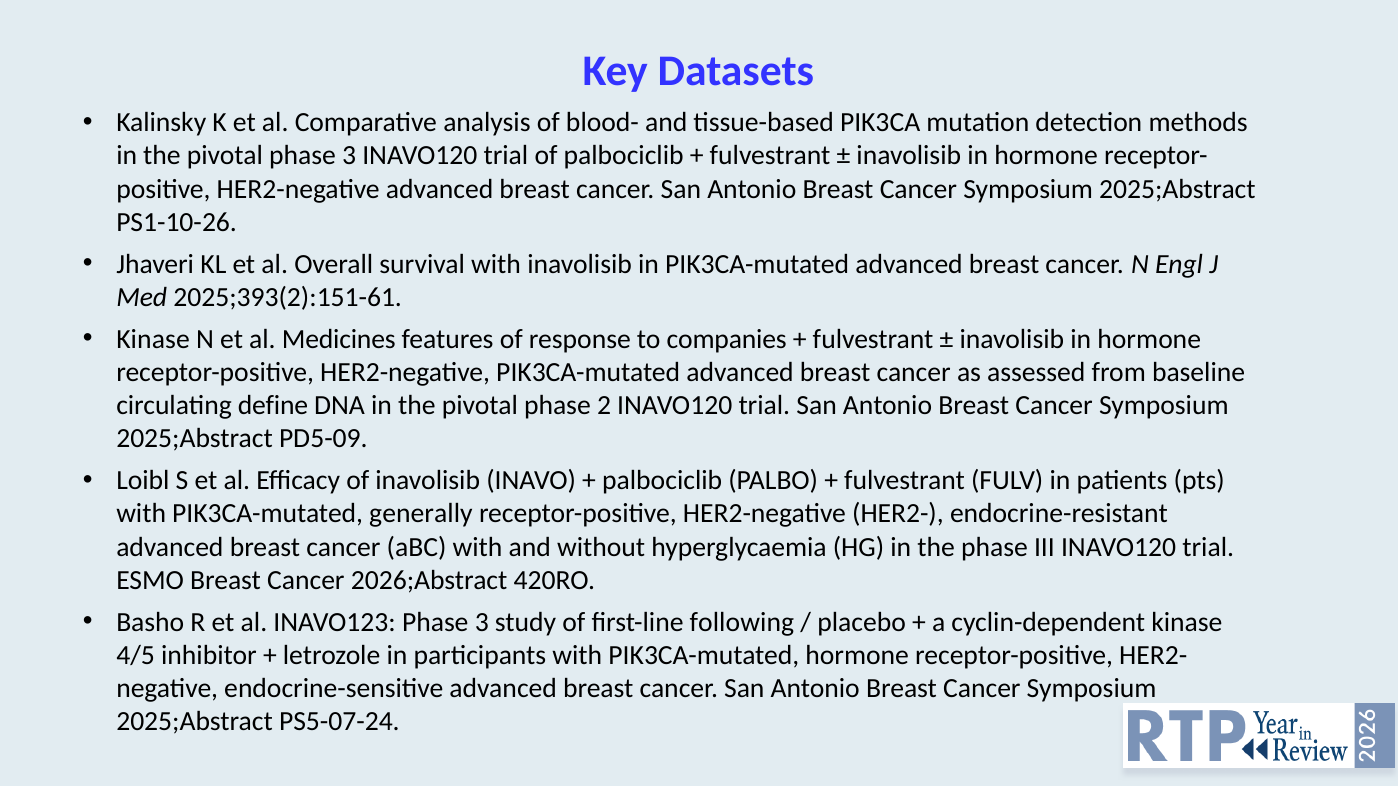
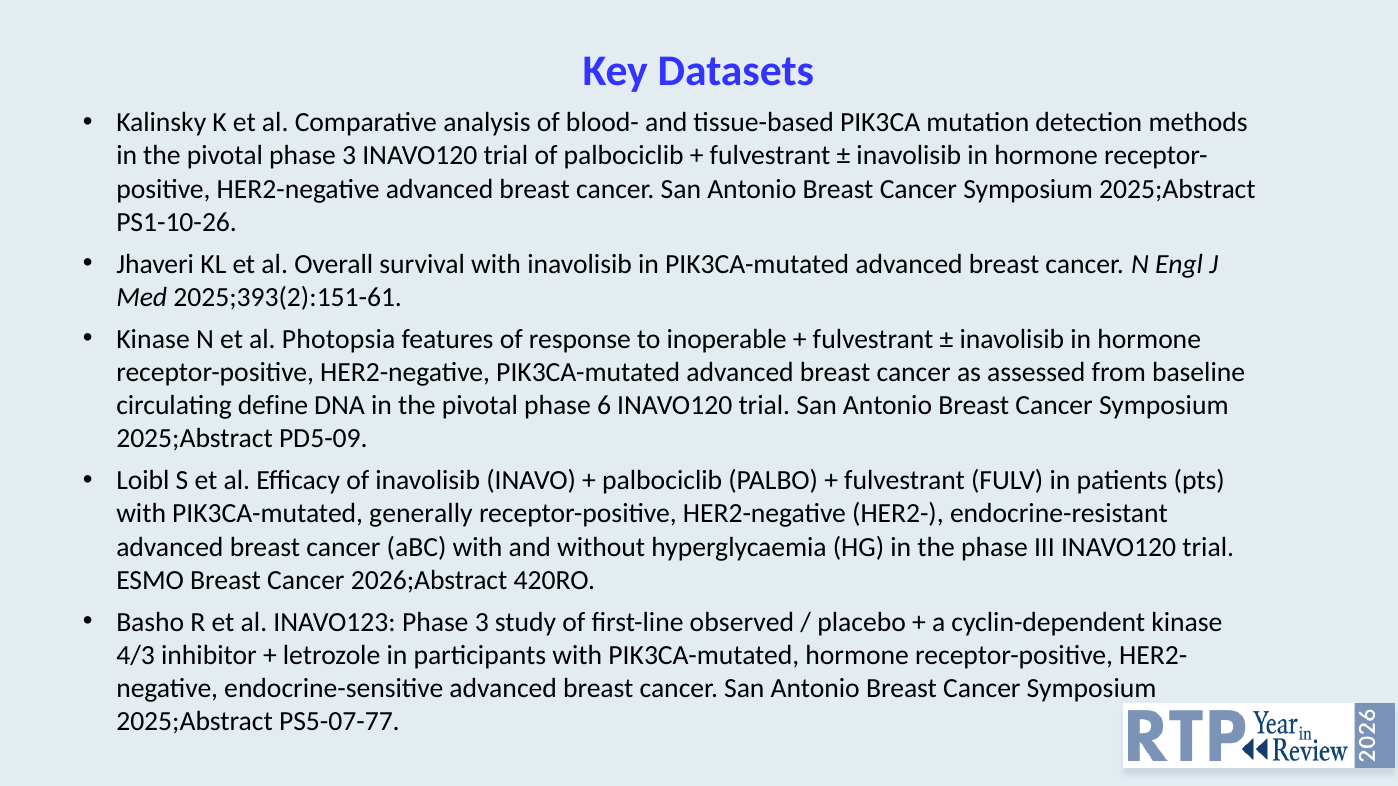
Medicines: Medicines -> Photopsia
companies: companies -> inoperable
2: 2 -> 6
following: following -> observed
4/5: 4/5 -> 4/3
PS5-07-24: PS5-07-24 -> PS5-07-77
